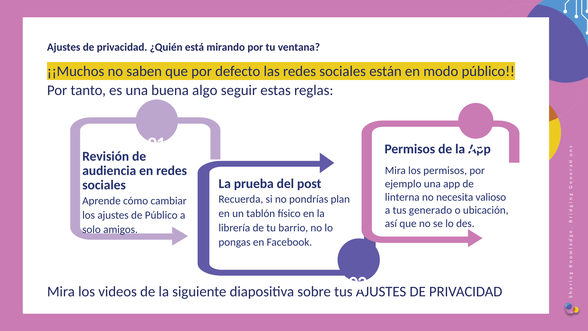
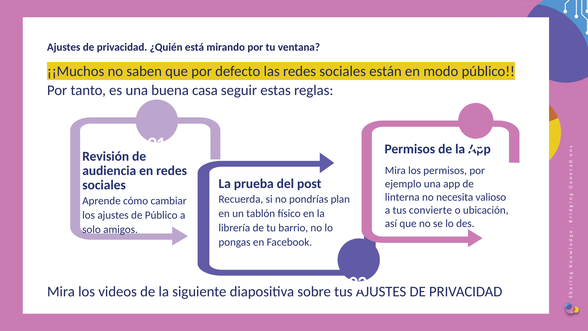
algo: algo -> casa
generado: generado -> convierte
